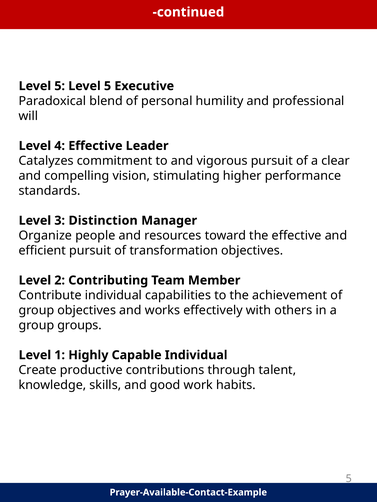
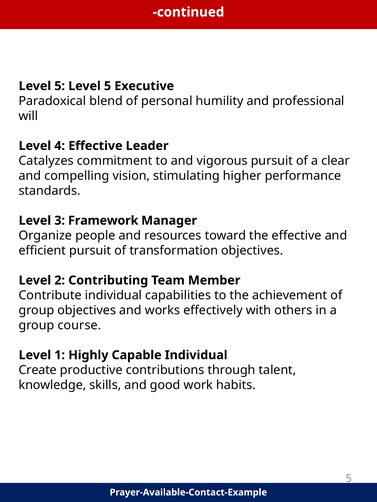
Distinction: Distinction -> Framework
groups: groups -> course
